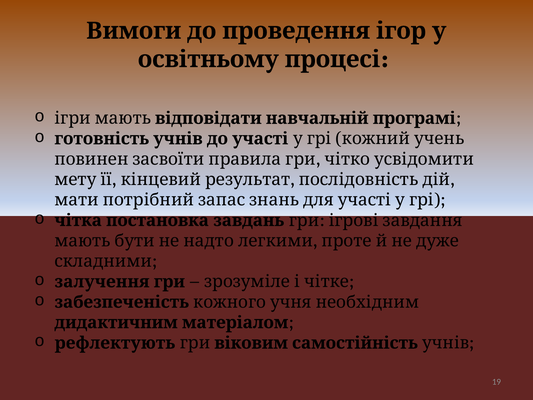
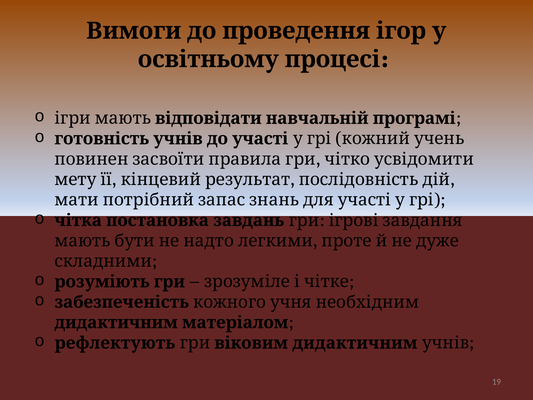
залучення: залучення -> розуміють
самостійність at (355, 343): самостійність -> дидактичним
